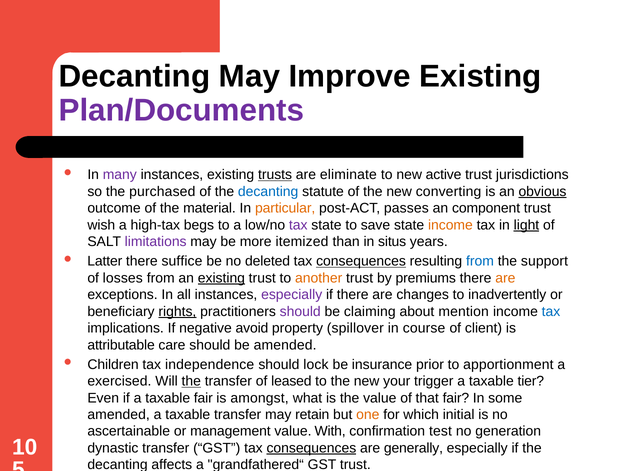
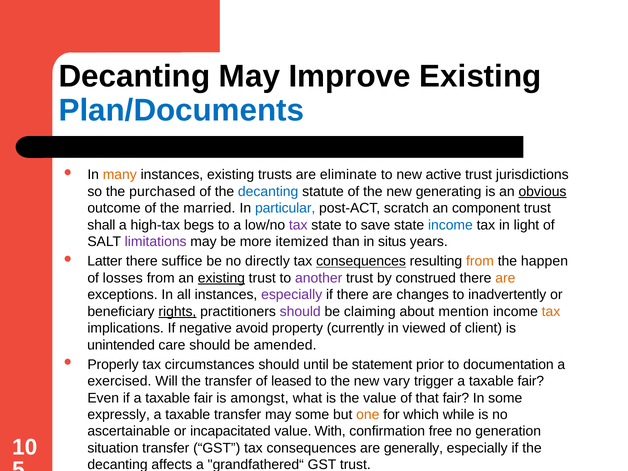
Plan/Documents colour: purple -> blue
many colour: purple -> orange
trusts underline: present -> none
converting: converting -> generating
material: material -> married
particular colour: orange -> blue
passes: passes -> scratch
wish: wish -> shall
income at (450, 225) colour: orange -> blue
light underline: present -> none
deleted: deleted -> directly
from at (480, 261) colour: blue -> orange
support: support -> happen
another colour: orange -> purple
premiums: premiums -> construed
tax at (551, 311) colour: blue -> orange
spillover: spillover -> currently
course: course -> viewed
attributable: attributable -> unintended
Children: Children -> Properly
independence: independence -> circumstances
lock: lock -> until
insurance: insurance -> statement
apportionment: apportionment -> documentation
the at (191, 381) underline: present -> none
your: your -> vary
trigger a taxable tier: tier -> fair
amended at (119, 415): amended -> expressly
may retain: retain -> some
initial: initial -> while
management: management -> incapacitated
test: test -> free
dynastic: dynastic -> situation
consequences at (311, 448) underline: present -> none
